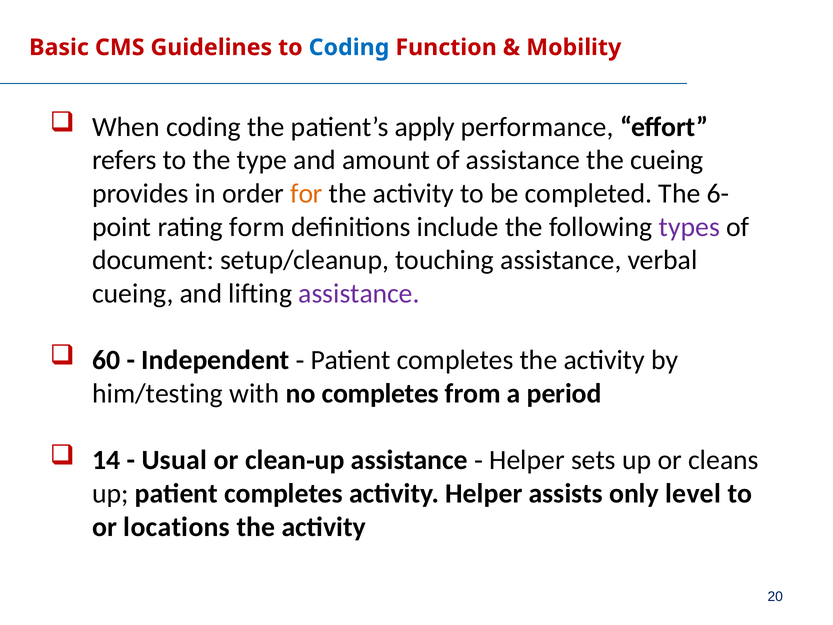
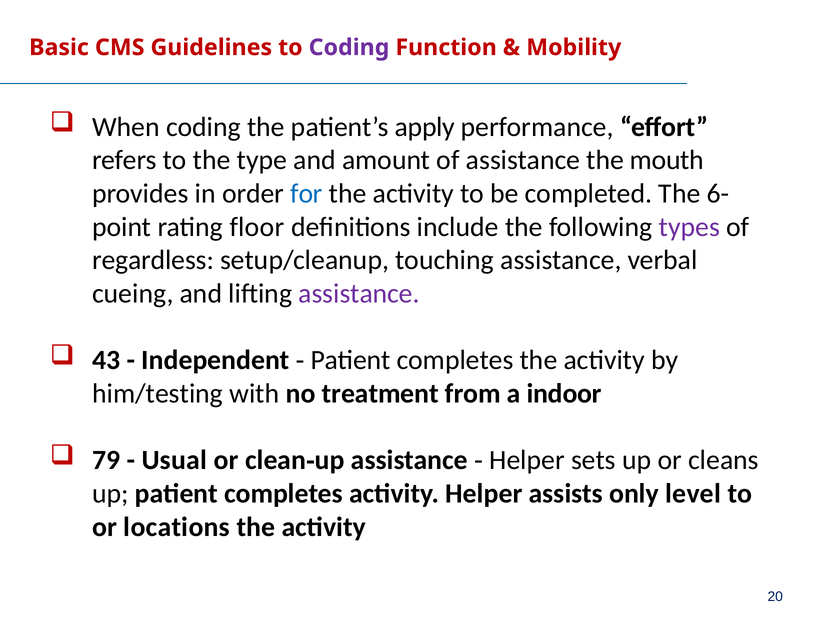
Coding at (349, 47) colour: blue -> purple
the cueing: cueing -> mouth
for colour: orange -> blue
form: form -> floor
document: document -> regardless
60: 60 -> 43
no completes: completes -> treatment
period: period -> indoor
14: 14 -> 79
